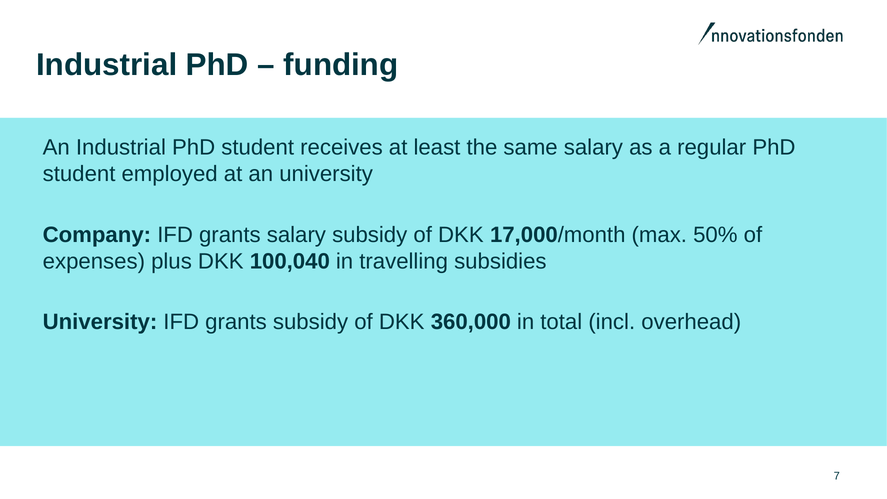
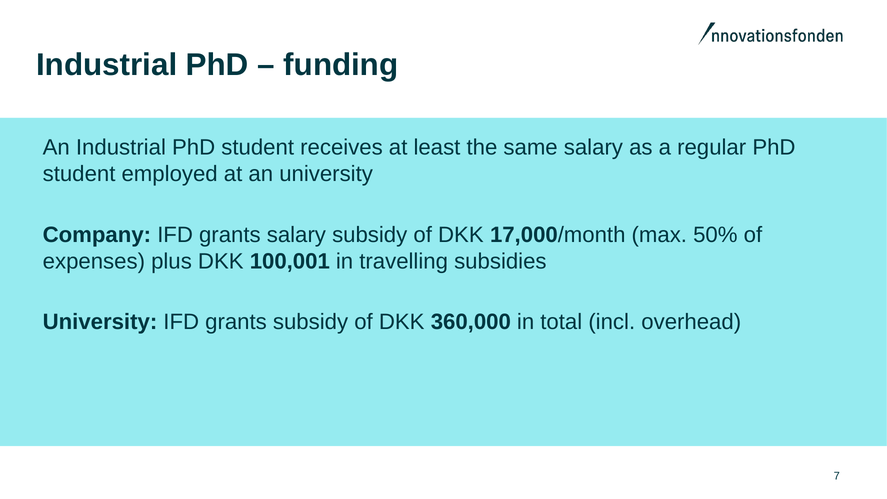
100,040: 100,040 -> 100,001
